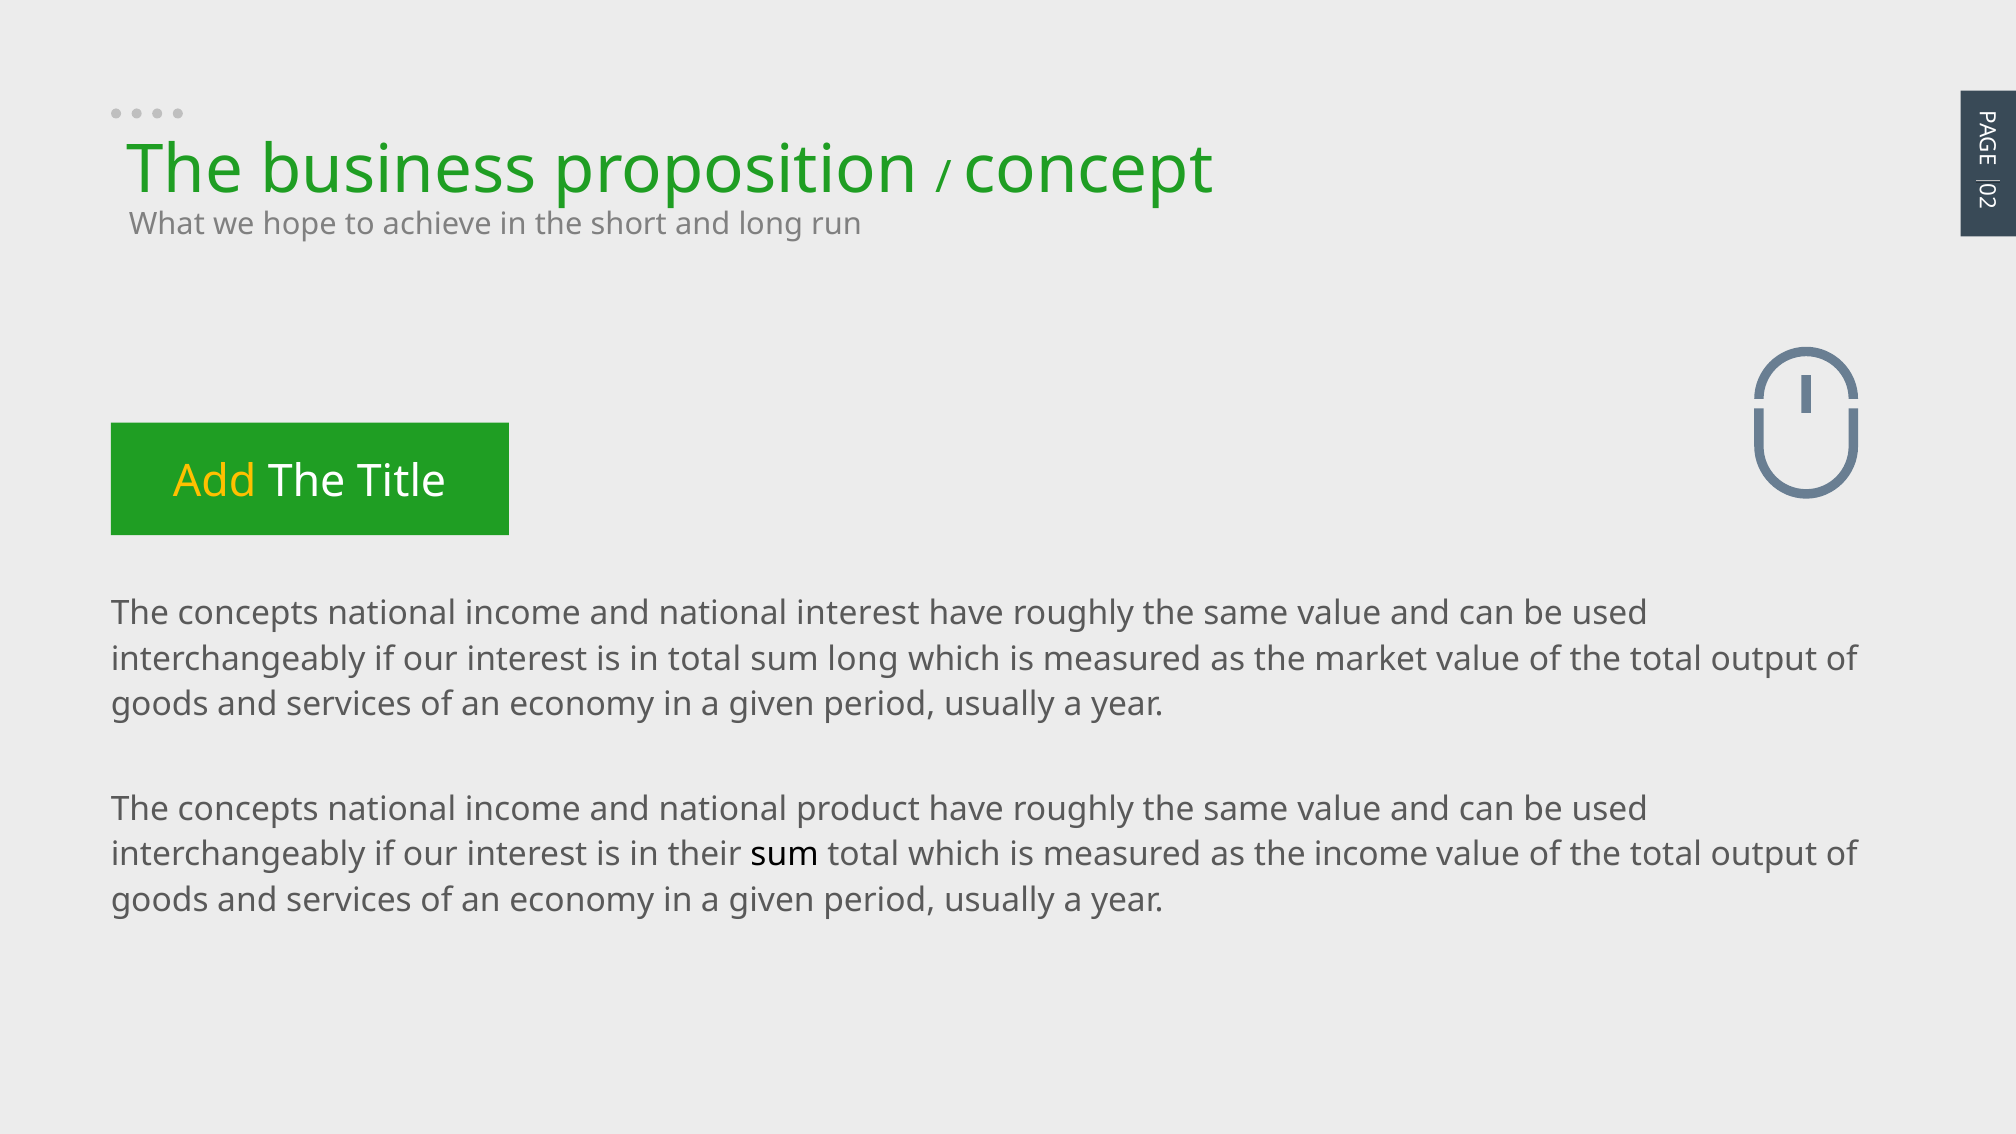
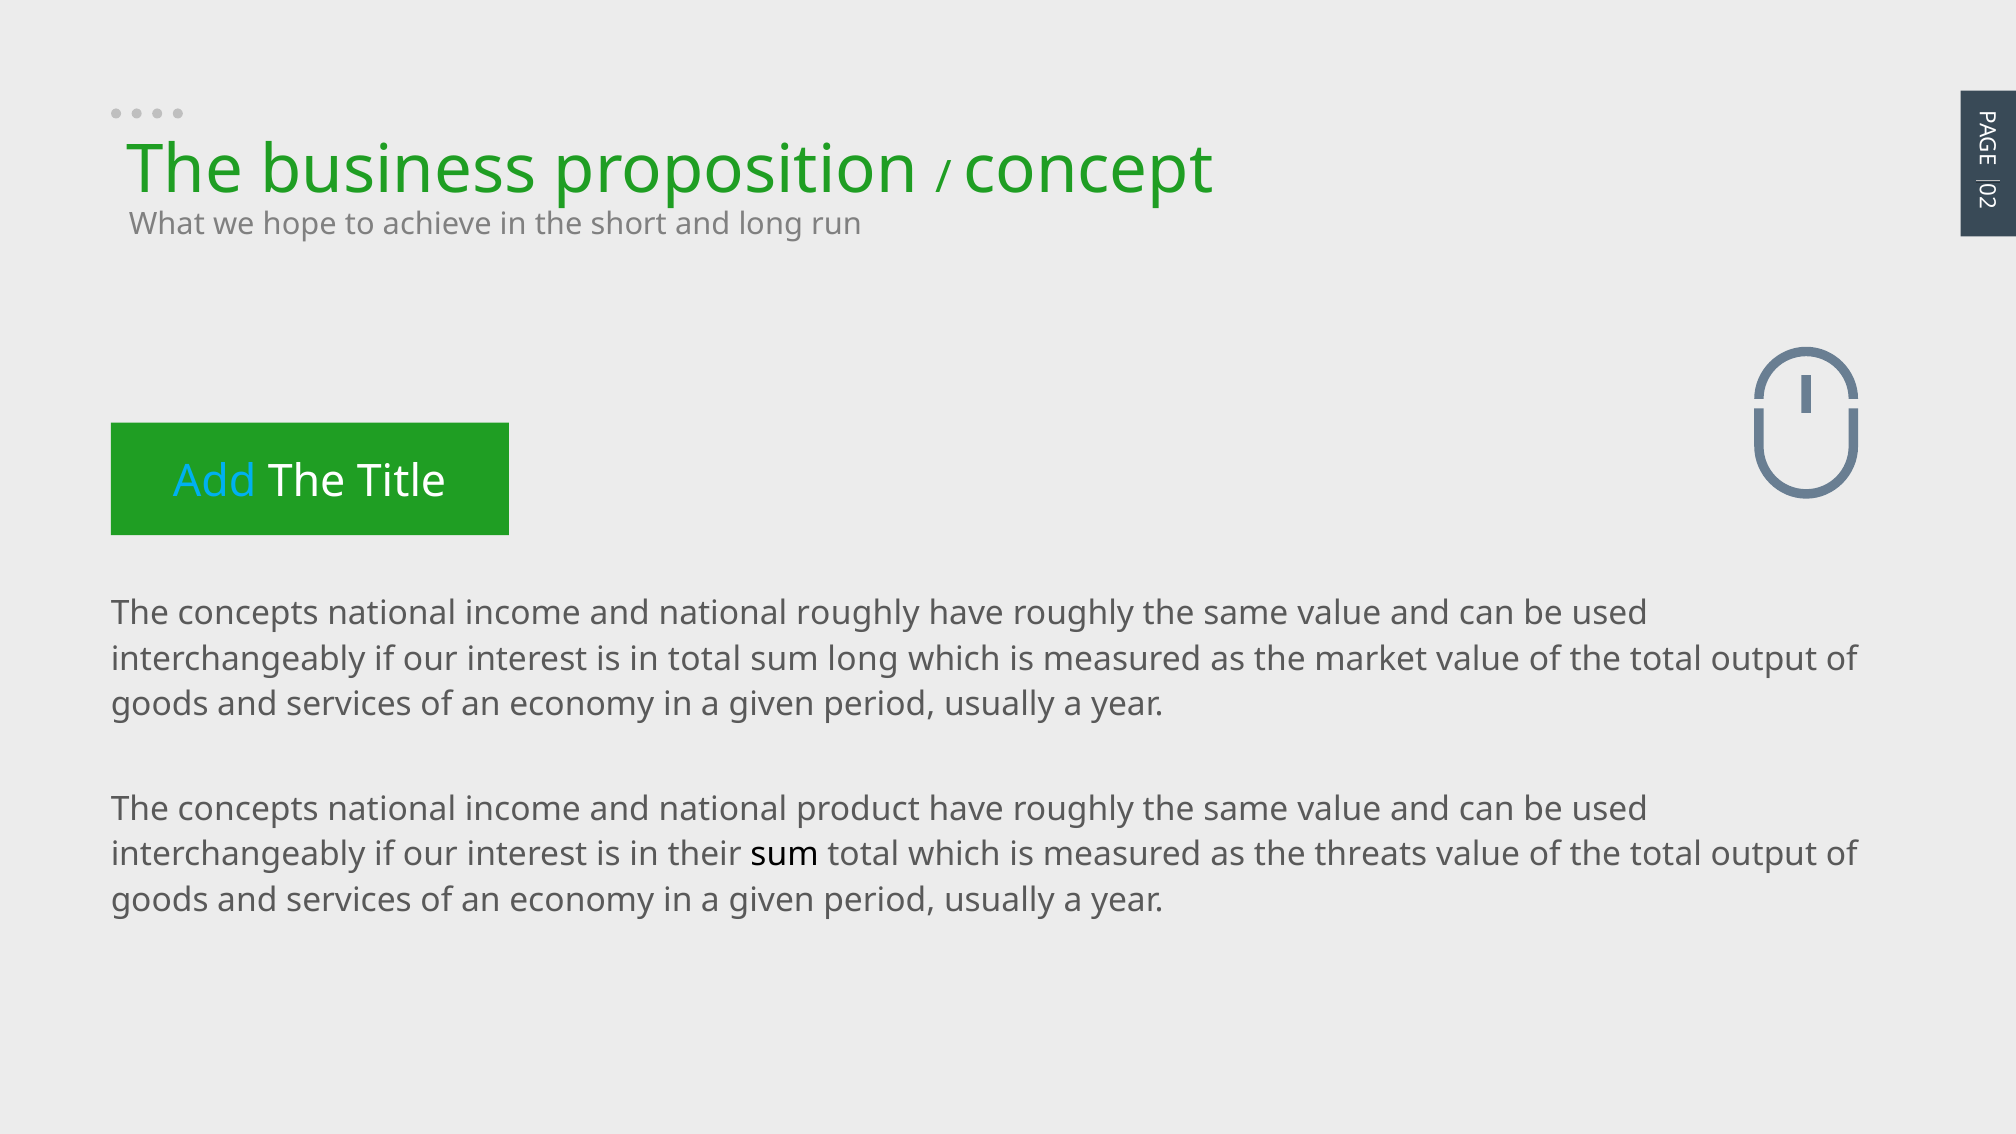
Add colour: yellow -> light blue
national interest: interest -> roughly
the income: income -> threats
